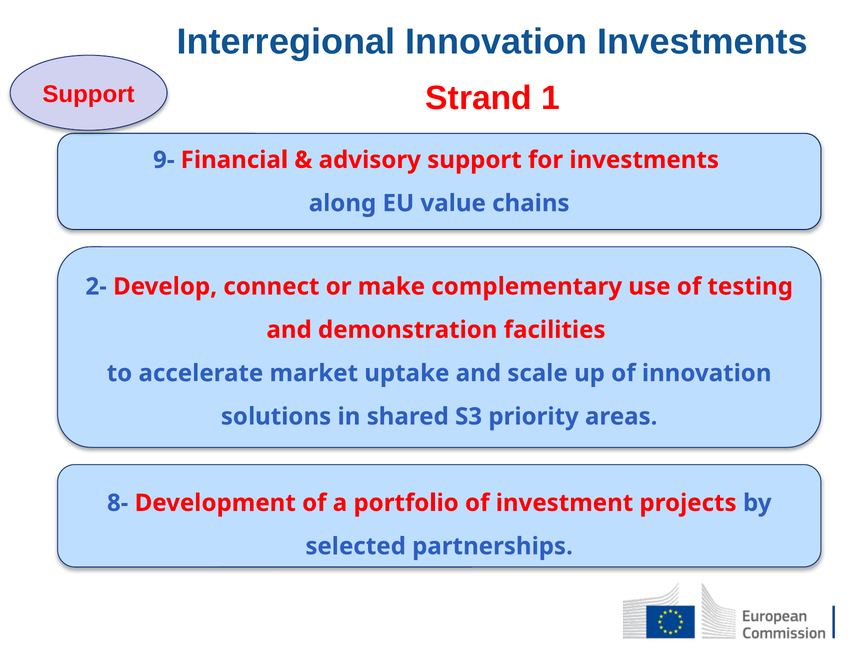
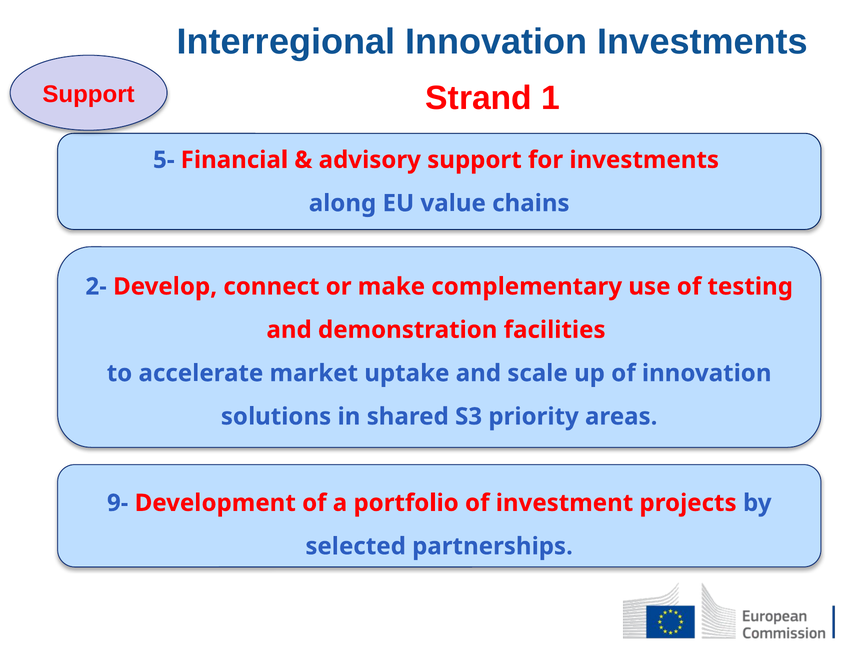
9-: 9- -> 5-
8-: 8- -> 9-
